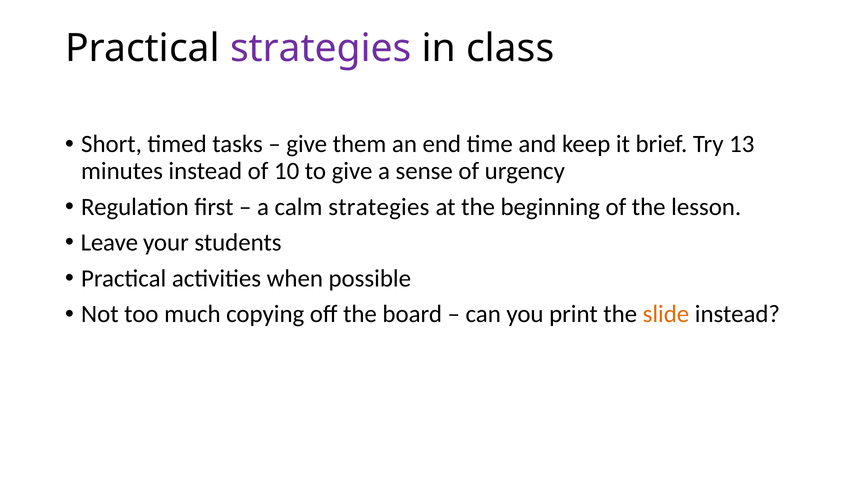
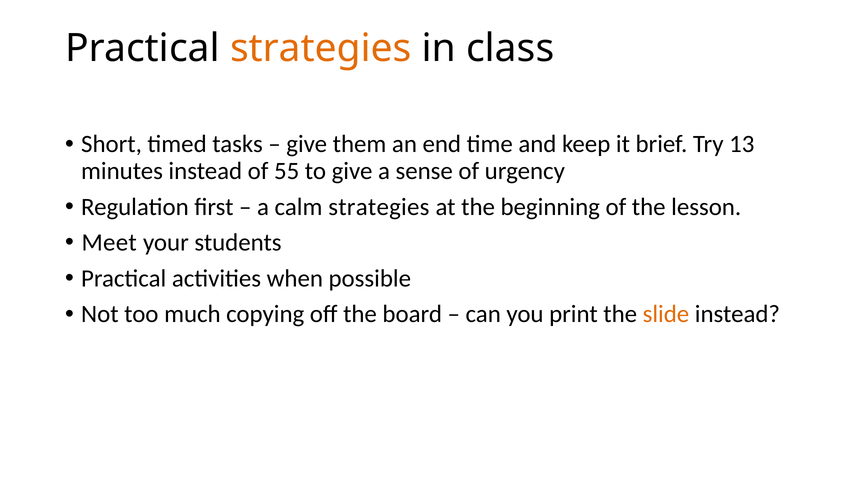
strategies at (321, 48) colour: purple -> orange
10: 10 -> 55
Leave: Leave -> Meet
